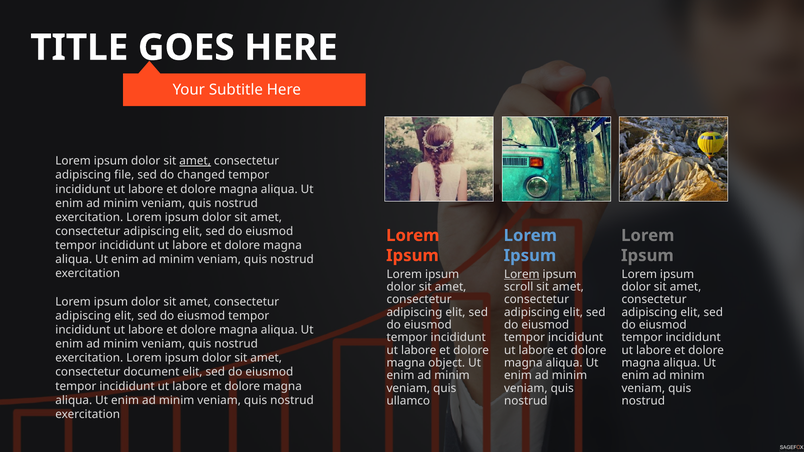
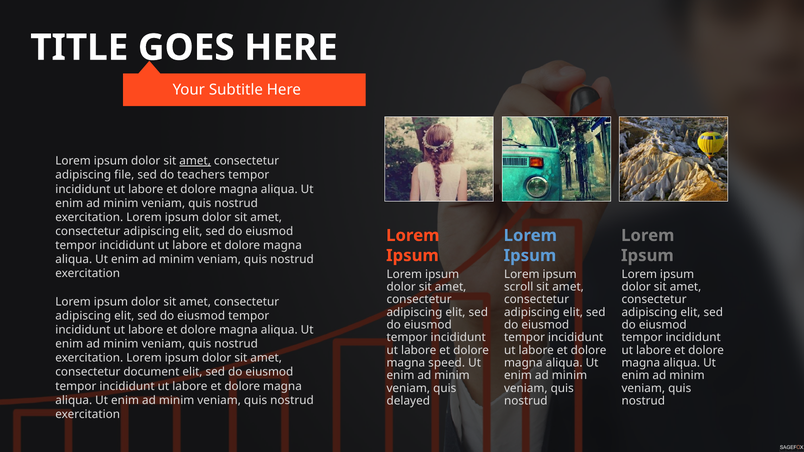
changed: changed -> teachers
Lorem at (522, 274) underline: present -> none
object: object -> speed
ullamco: ullamco -> delayed
